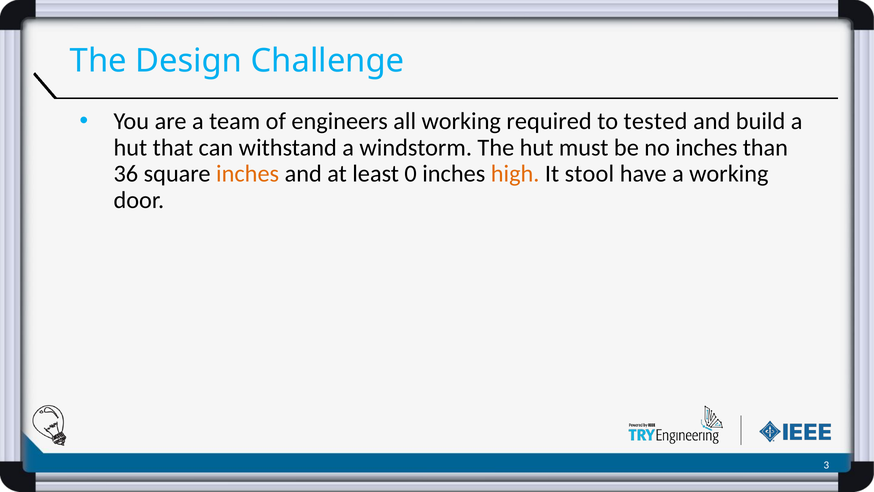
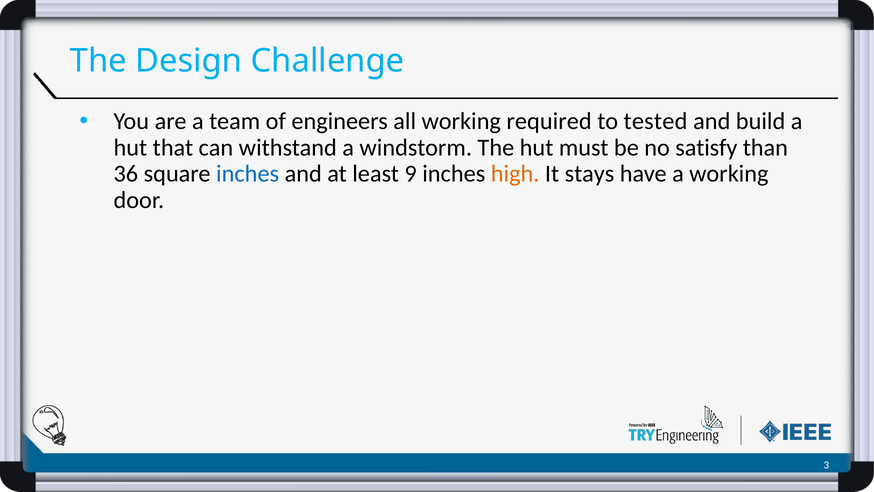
no inches: inches -> satisfy
inches at (248, 174) colour: orange -> blue
0: 0 -> 9
stool: stool -> stays
